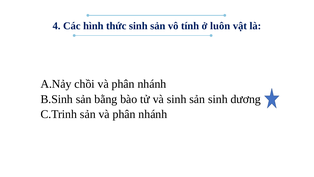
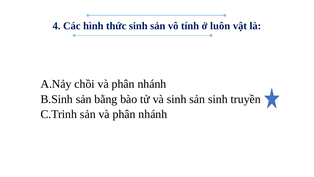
dương: dương -> truyền
